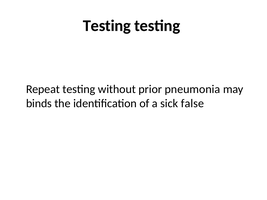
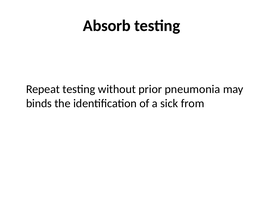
Testing at (107, 26): Testing -> Absorb
false: false -> from
